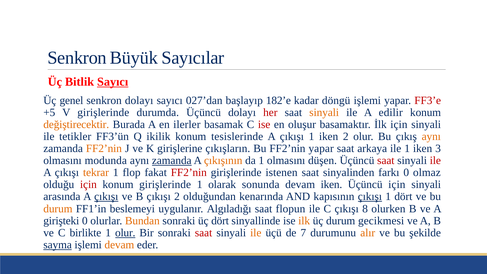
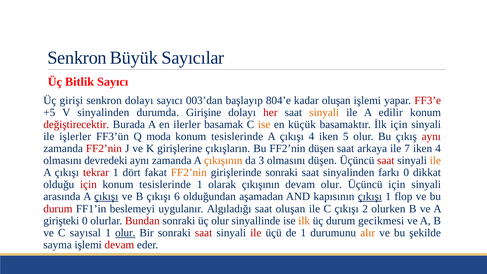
Sayıcı at (113, 82) underline: present -> none
genel: genel -> girişi
027’dan: 027’dan -> 003’dan
182’e: 182’e -> 804’e
kadar döngü: döngü -> oluşan
V girişlerinde: girişlerinde -> sinyalinden
durumda Üçüncü: Üçüncü -> Girişine
değiştirecektir colour: orange -> red
ise at (264, 124) colour: red -> orange
oluşur: oluşur -> küçük
tetikler: tetikler -> işlerler
ikilik: ikilik -> moda
A çıkışı 1: 1 -> 4
iken 2: 2 -> 5
aynı at (431, 136) colour: orange -> red
FF2’nin at (104, 148) colour: orange -> red
FF2’nin yapar: yapar -> düşen
ile 1: 1 -> 7
iken 3: 3 -> 4
modunda: modunda -> devredeki
zamanda at (172, 160) underline: present -> none
da 1: 1 -> 3
ile at (435, 160) colour: red -> orange
tekrar colour: orange -> red
flop: flop -> dört
FF2’nin at (189, 173) colour: red -> orange
girişlerinde istenen: istenen -> sonraki
olmaz: olmaz -> dikkat
girişlerinde at (165, 185): girişlerinde -> tesislerinde
olarak sonunda: sonunda -> çıkışının
devam iken: iken -> olur
çıkışı 2: 2 -> 6
kenarında: kenarında -> aşamadan
1 dört: dört -> flop
durum at (58, 209) colour: orange -> red
saat flopun: flopun -> oluşan
8: 8 -> 2
Bundan colour: orange -> red
üç dört: dört -> olur
birlikte: birlikte -> sayısal
ile at (256, 233) colour: orange -> red
de 7: 7 -> 1
sayma underline: present -> none
devam at (119, 245) colour: orange -> red
